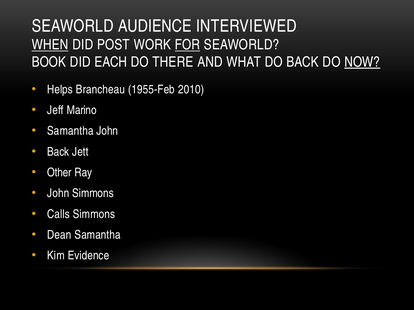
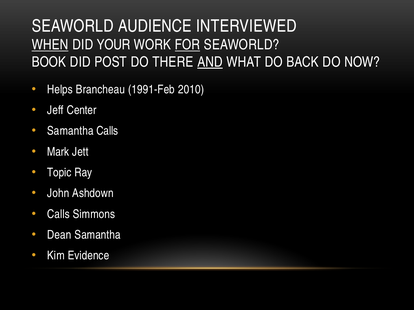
POST: POST -> YOUR
EACH: EACH -> POST
AND underline: none -> present
NOW underline: present -> none
1955-Feb: 1955-Feb -> 1991-Feb
Marino: Marino -> Center
Samantha John: John -> Calls
Back at (58, 152): Back -> Mark
Other: Other -> Topic
John Simmons: Simmons -> Ashdown
